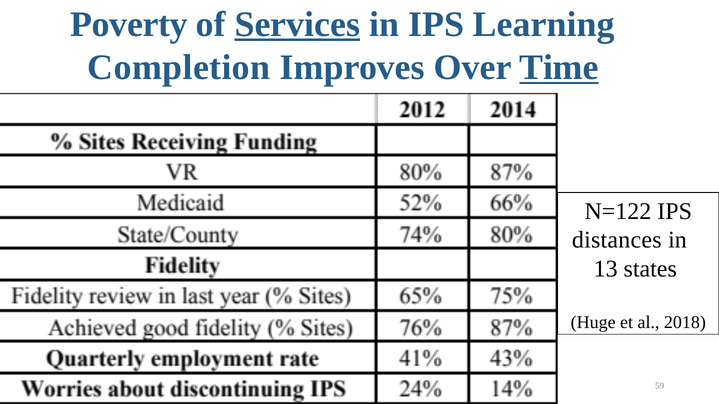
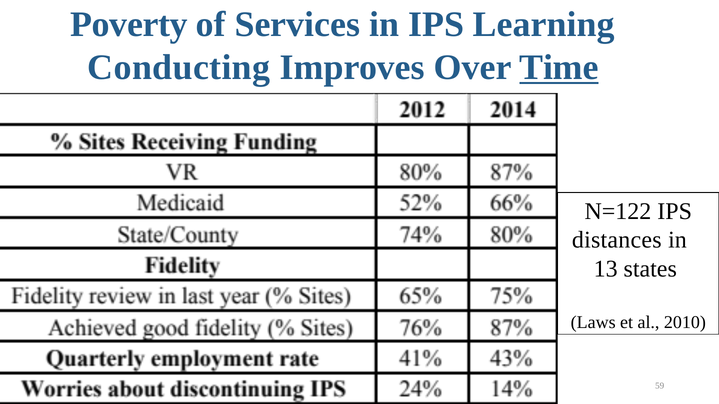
Services underline: present -> none
Completion: Completion -> Conducting
Huge: Huge -> Laws
2018: 2018 -> 2010
